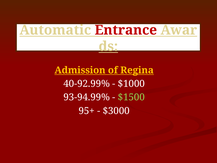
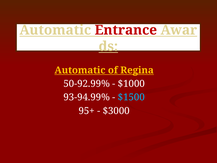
Admission at (80, 70): Admission -> Automatic
40-92.99%: 40-92.99% -> 50-92.99%
$1500 colour: light green -> light blue
